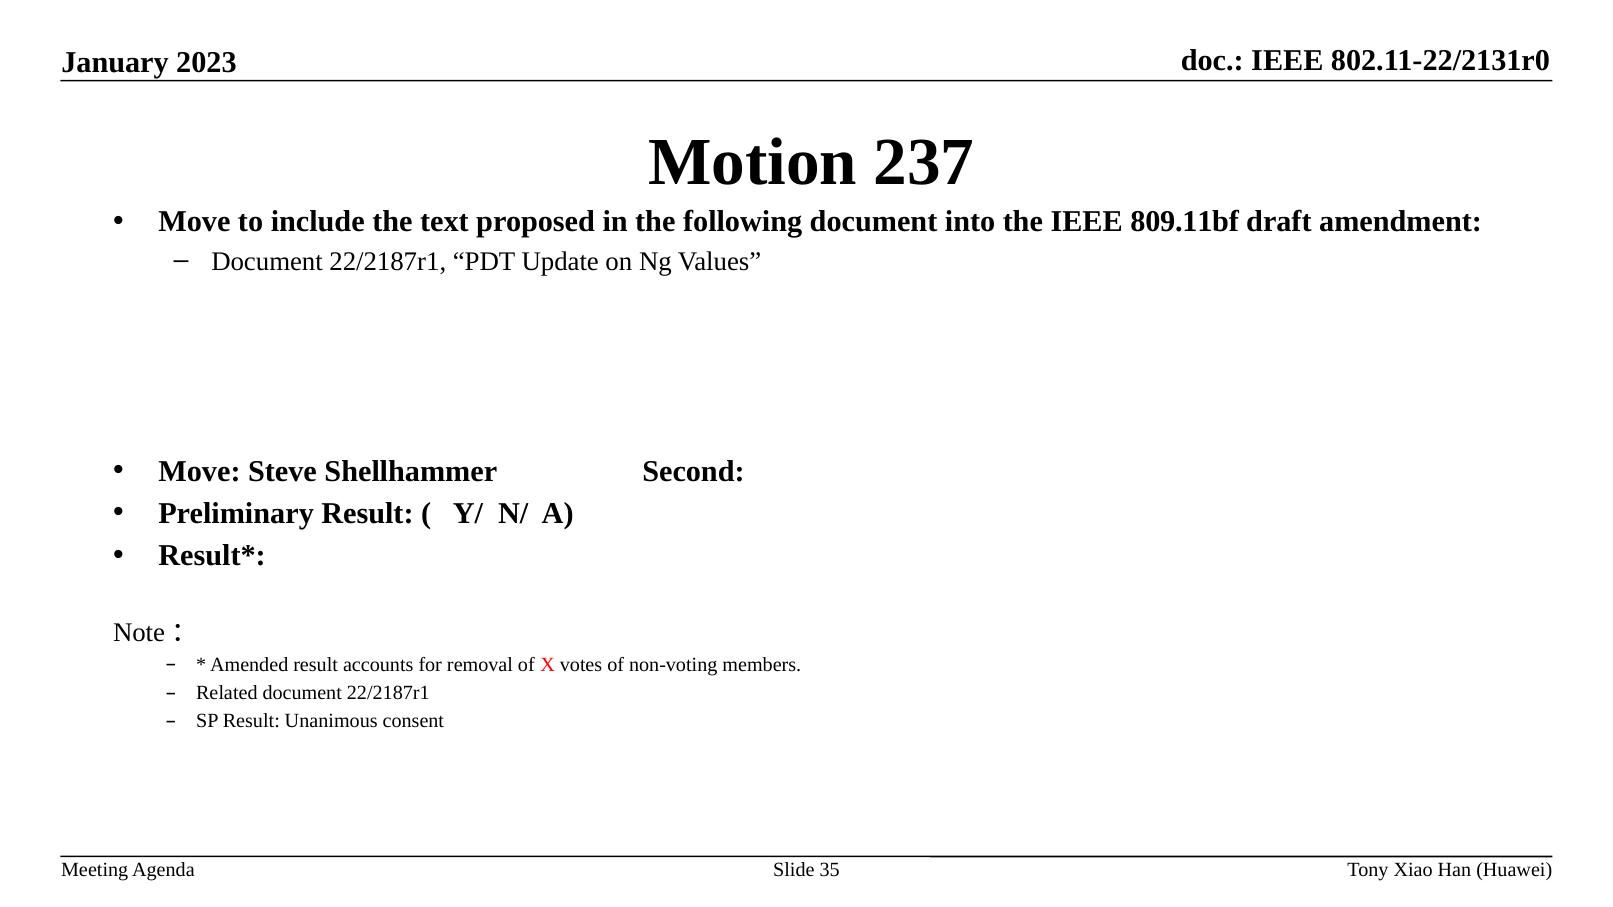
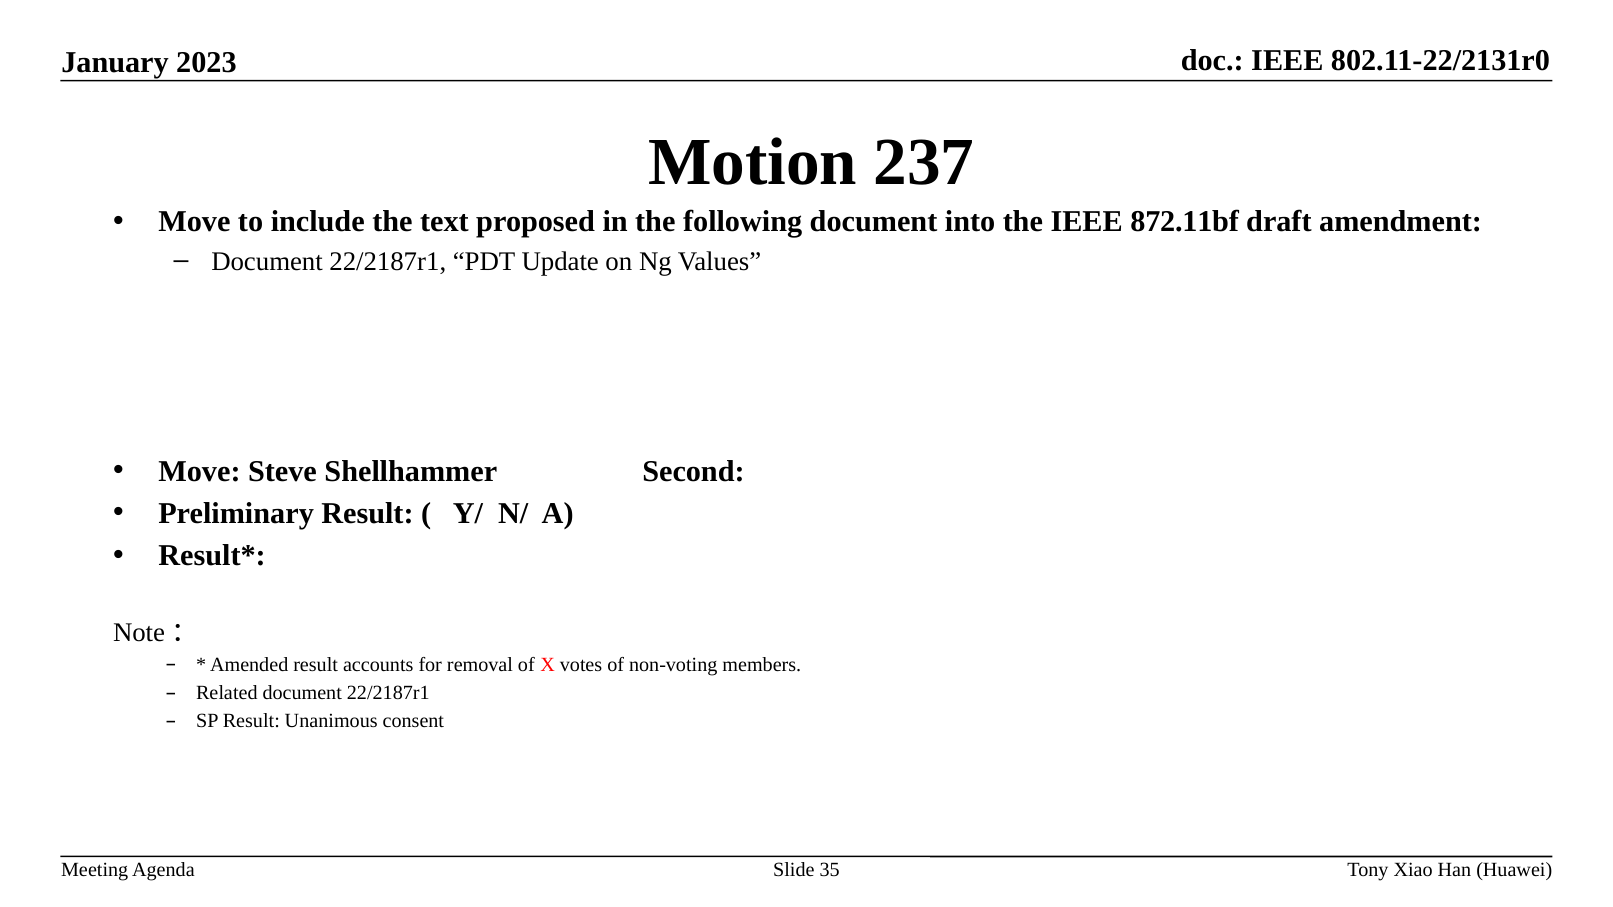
809.11bf: 809.11bf -> 872.11bf
